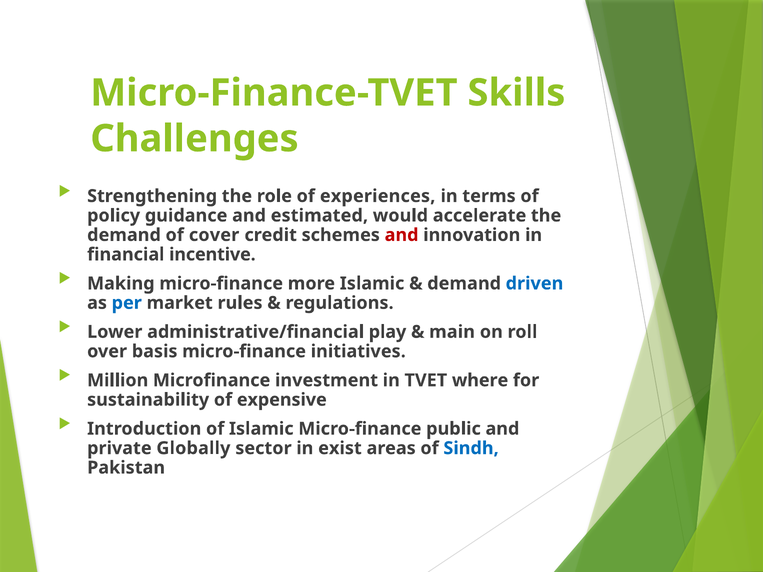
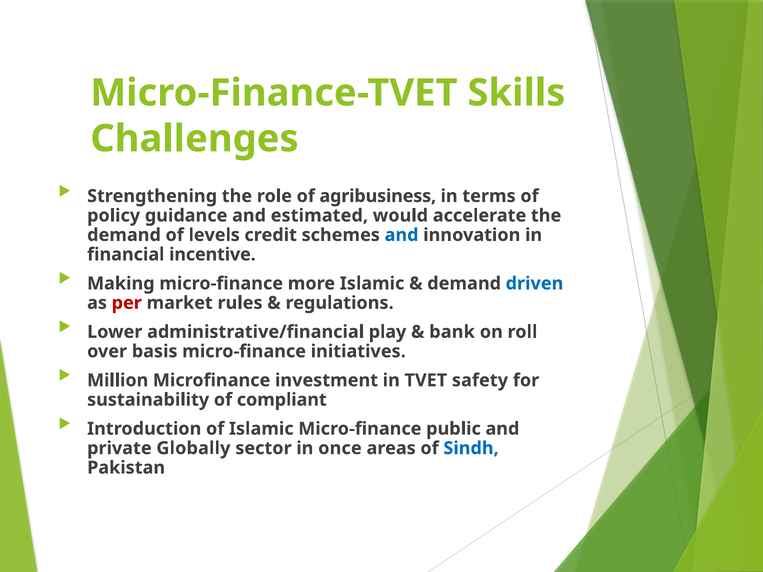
experiences: experiences -> agribusiness
cover: cover -> levels
and at (402, 235) colour: red -> blue
per colour: blue -> red
main: main -> bank
where: where -> safety
expensive: expensive -> compliant
exist: exist -> once
